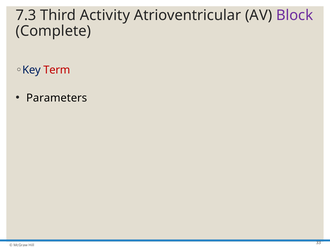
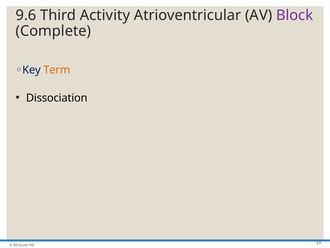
7.3: 7.3 -> 9.6
Term colour: red -> orange
Parameters: Parameters -> Dissociation
